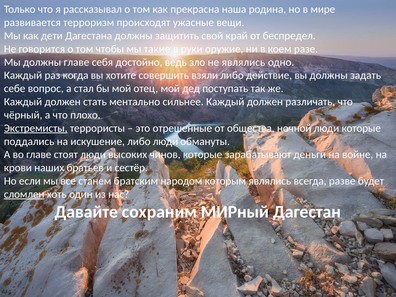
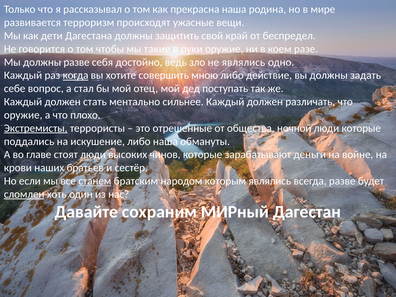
должны главе: главе -> разве
когда underline: none -> present
взяли: взяли -> мною
чёрный at (23, 115): чёрный -> оружие
либо люди: люди -> наша
станем underline: none -> present
